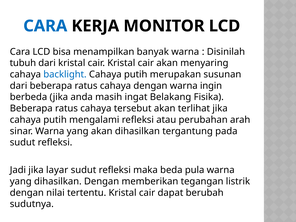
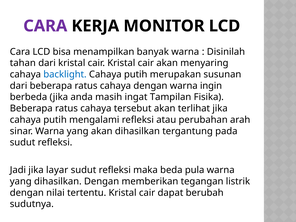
CARA at (45, 26) colour: blue -> purple
tubuh: tubuh -> tahan
Belakang: Belakang -> Tampilan
